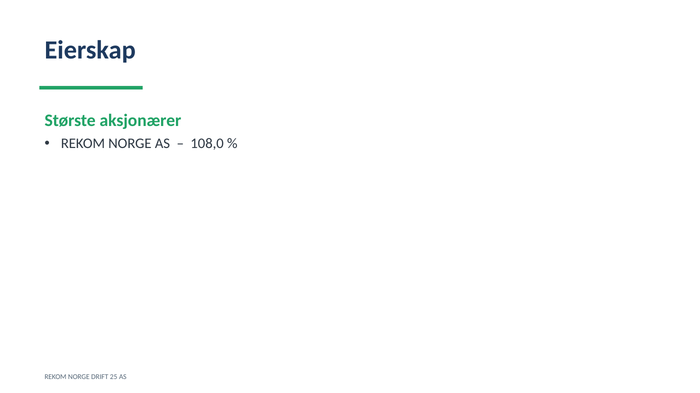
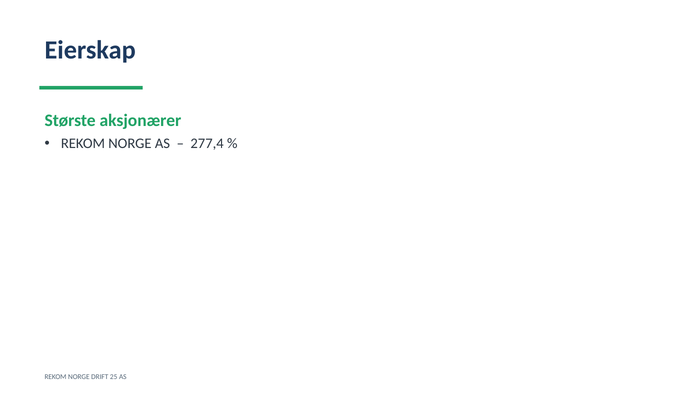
108,0: 108,0 -> 277,4
